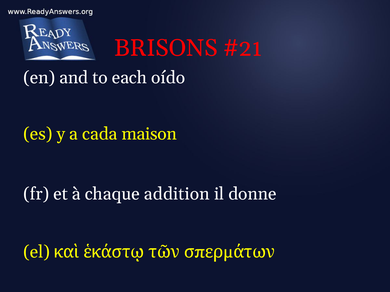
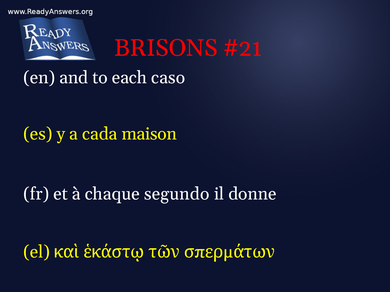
oído: oído -> caso
addition: addition -> segundo
